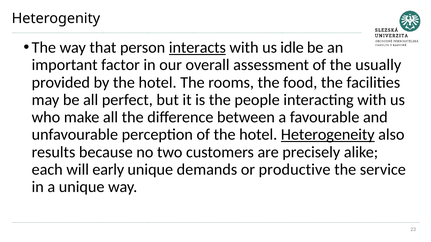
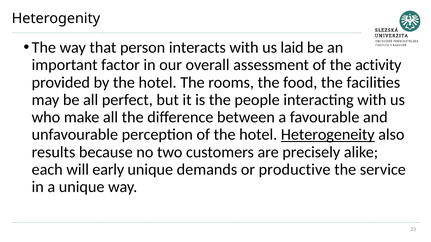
interacts underline: present -> none
idle: idle -> laid
usually: usually -> activity
